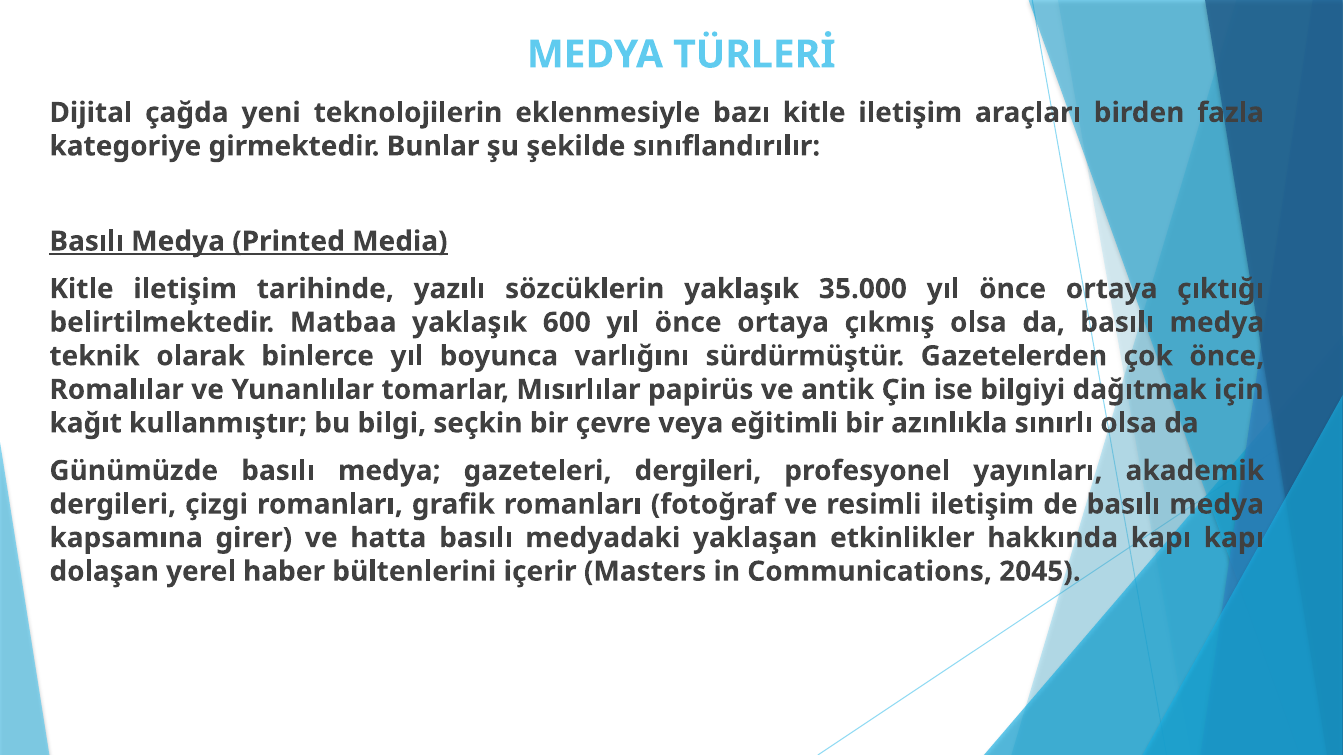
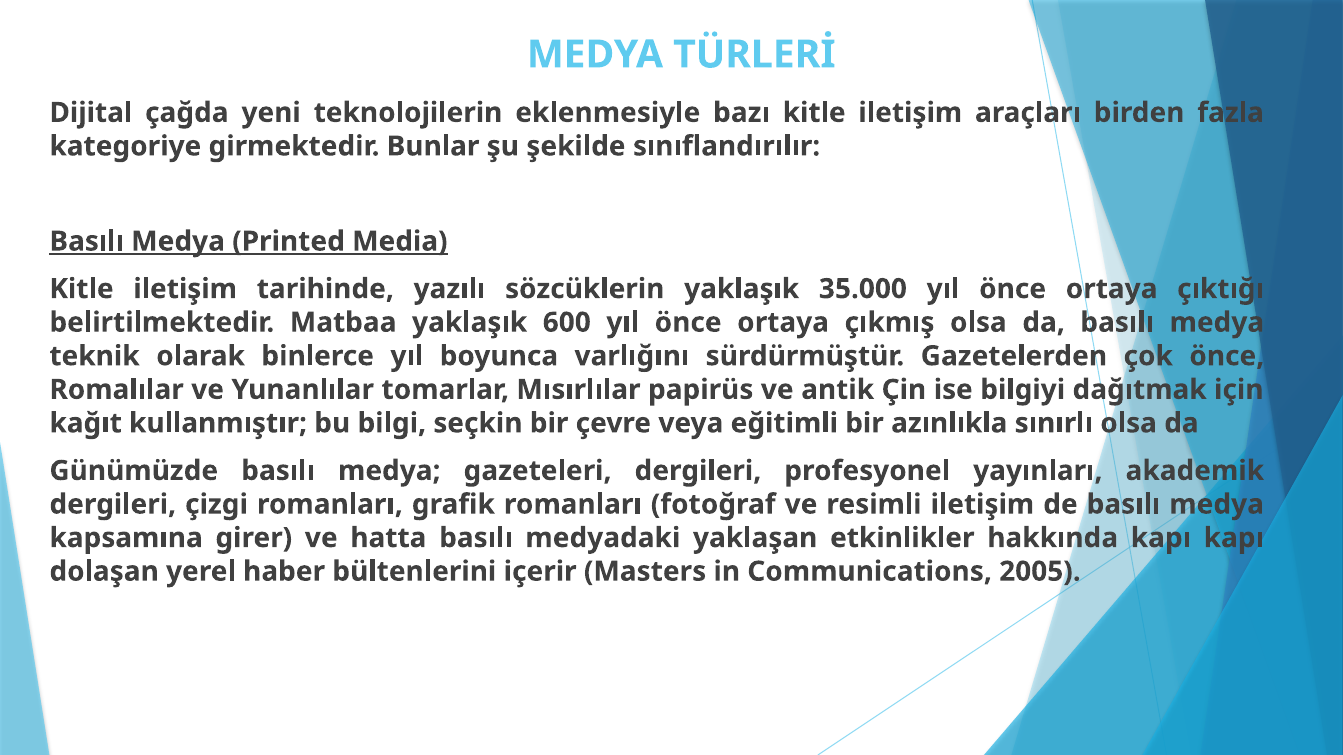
2045: 2045 -> 2005
